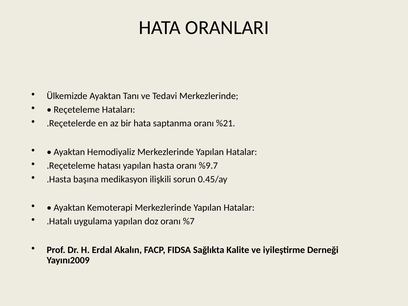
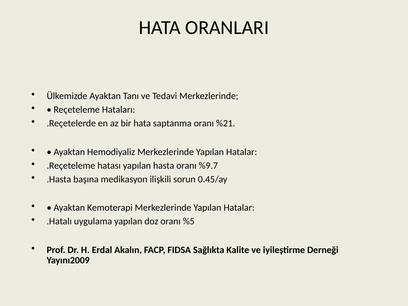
%7: %7 -> %5
